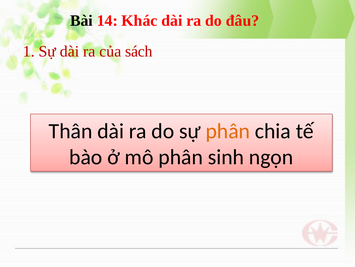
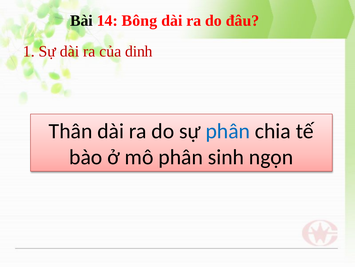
Khác: Khác -> Bông
sách: sách -> dinh
phân at (228, 131) colour: orange -> blue
